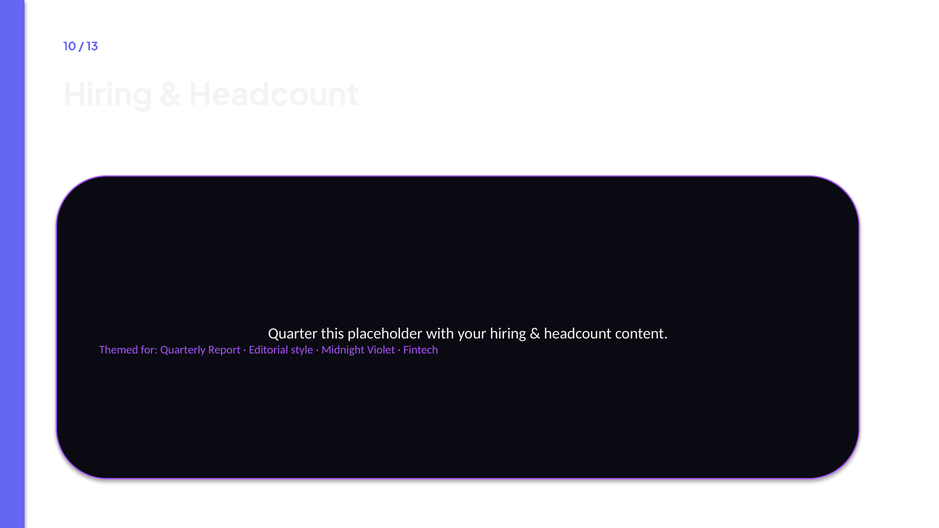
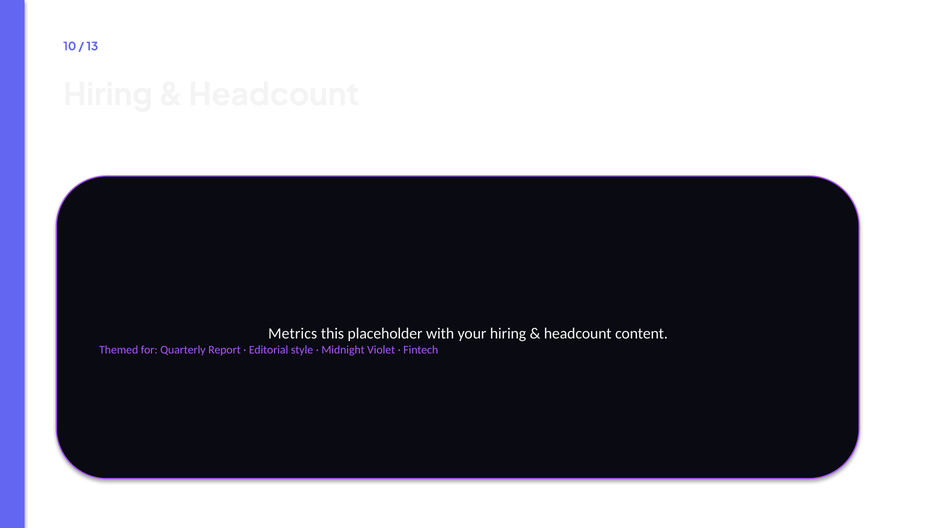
Quarter: Quarter -> Metrics
